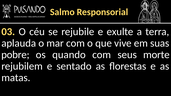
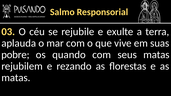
seus morte: morte -> matas
sentado: sentado -> rezando
